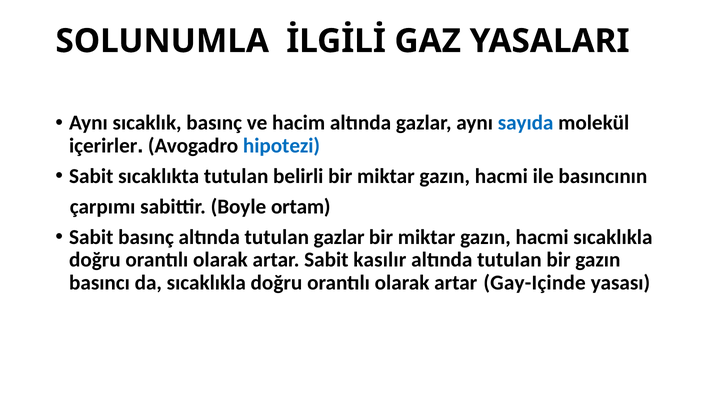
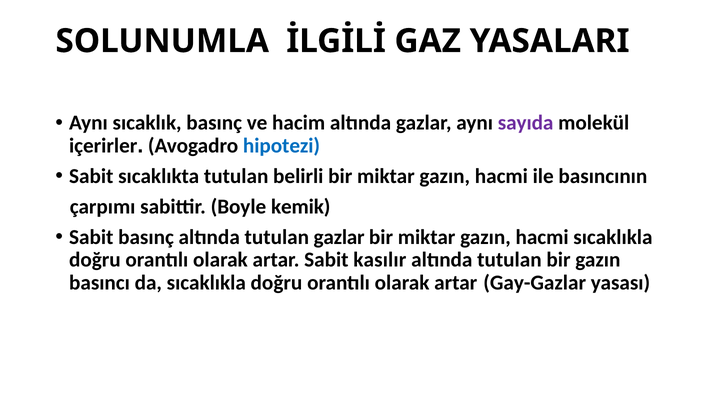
sayıda colour: blue -> purple
ortam: ortam -> kemik
Gay-Içinde: Gay-Içinde -> Gay-Gazlar
